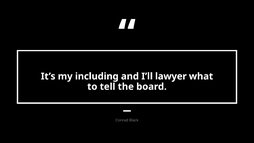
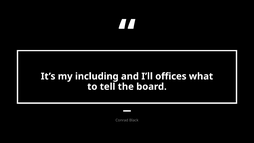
lawyer: lawyer -> offices
